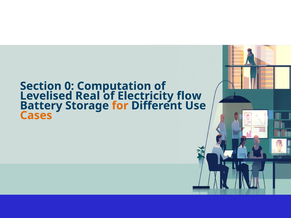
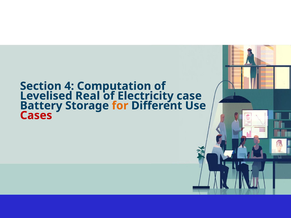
0: 0 -> 4
flow: flow -> case
Cases colour: orange -> red
